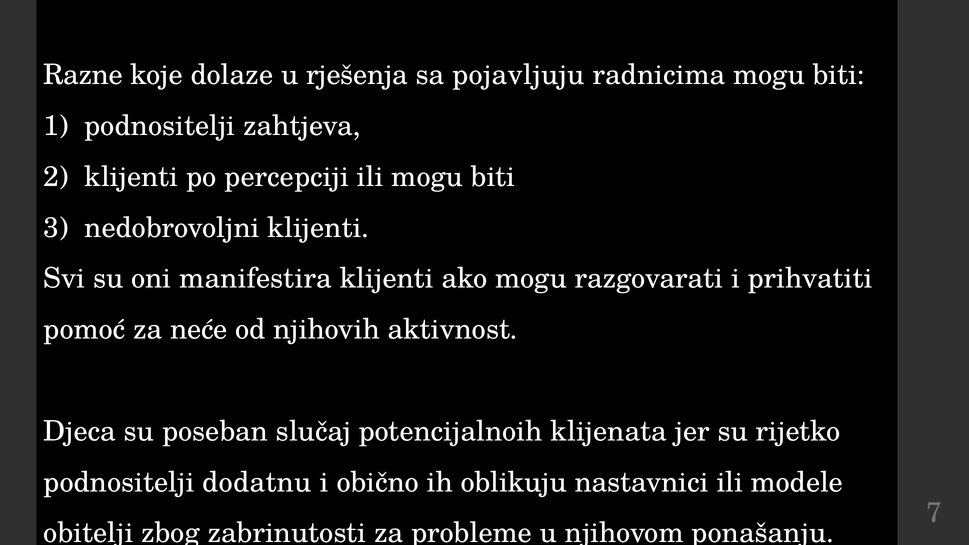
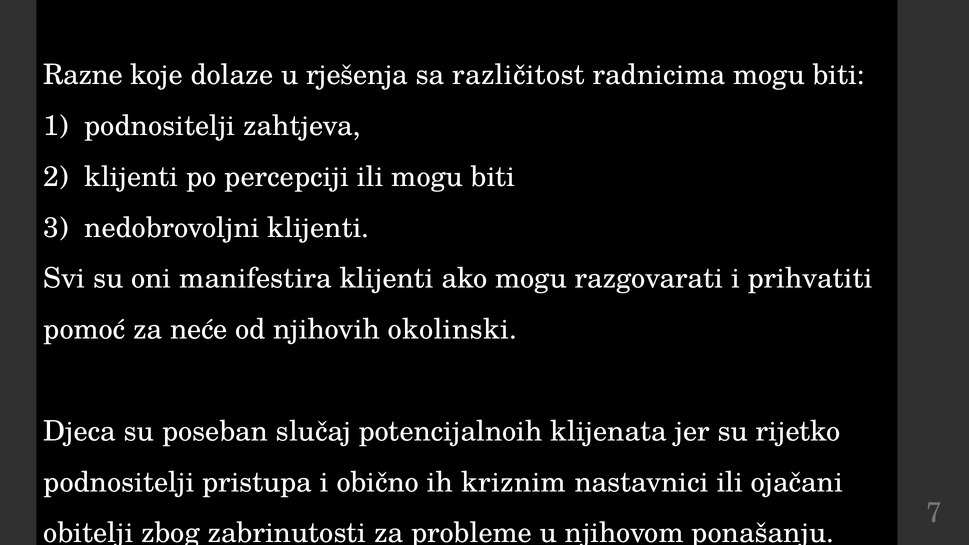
pojavljuju: pojavljuju -> različitost
aktivnost: aktivnost -> okolinski
dodatnu: dodatnu -> pristupa
oblikuju: oblikuju -> kriznim
modele: modele -> ojačani
